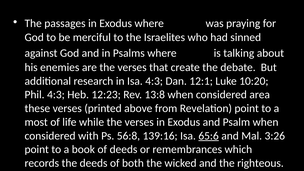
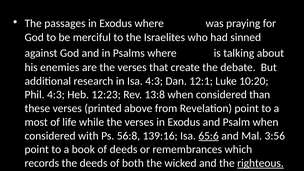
area: area -> than
3:26: 3:26 -> 3:56
righteous underline: none -> present
